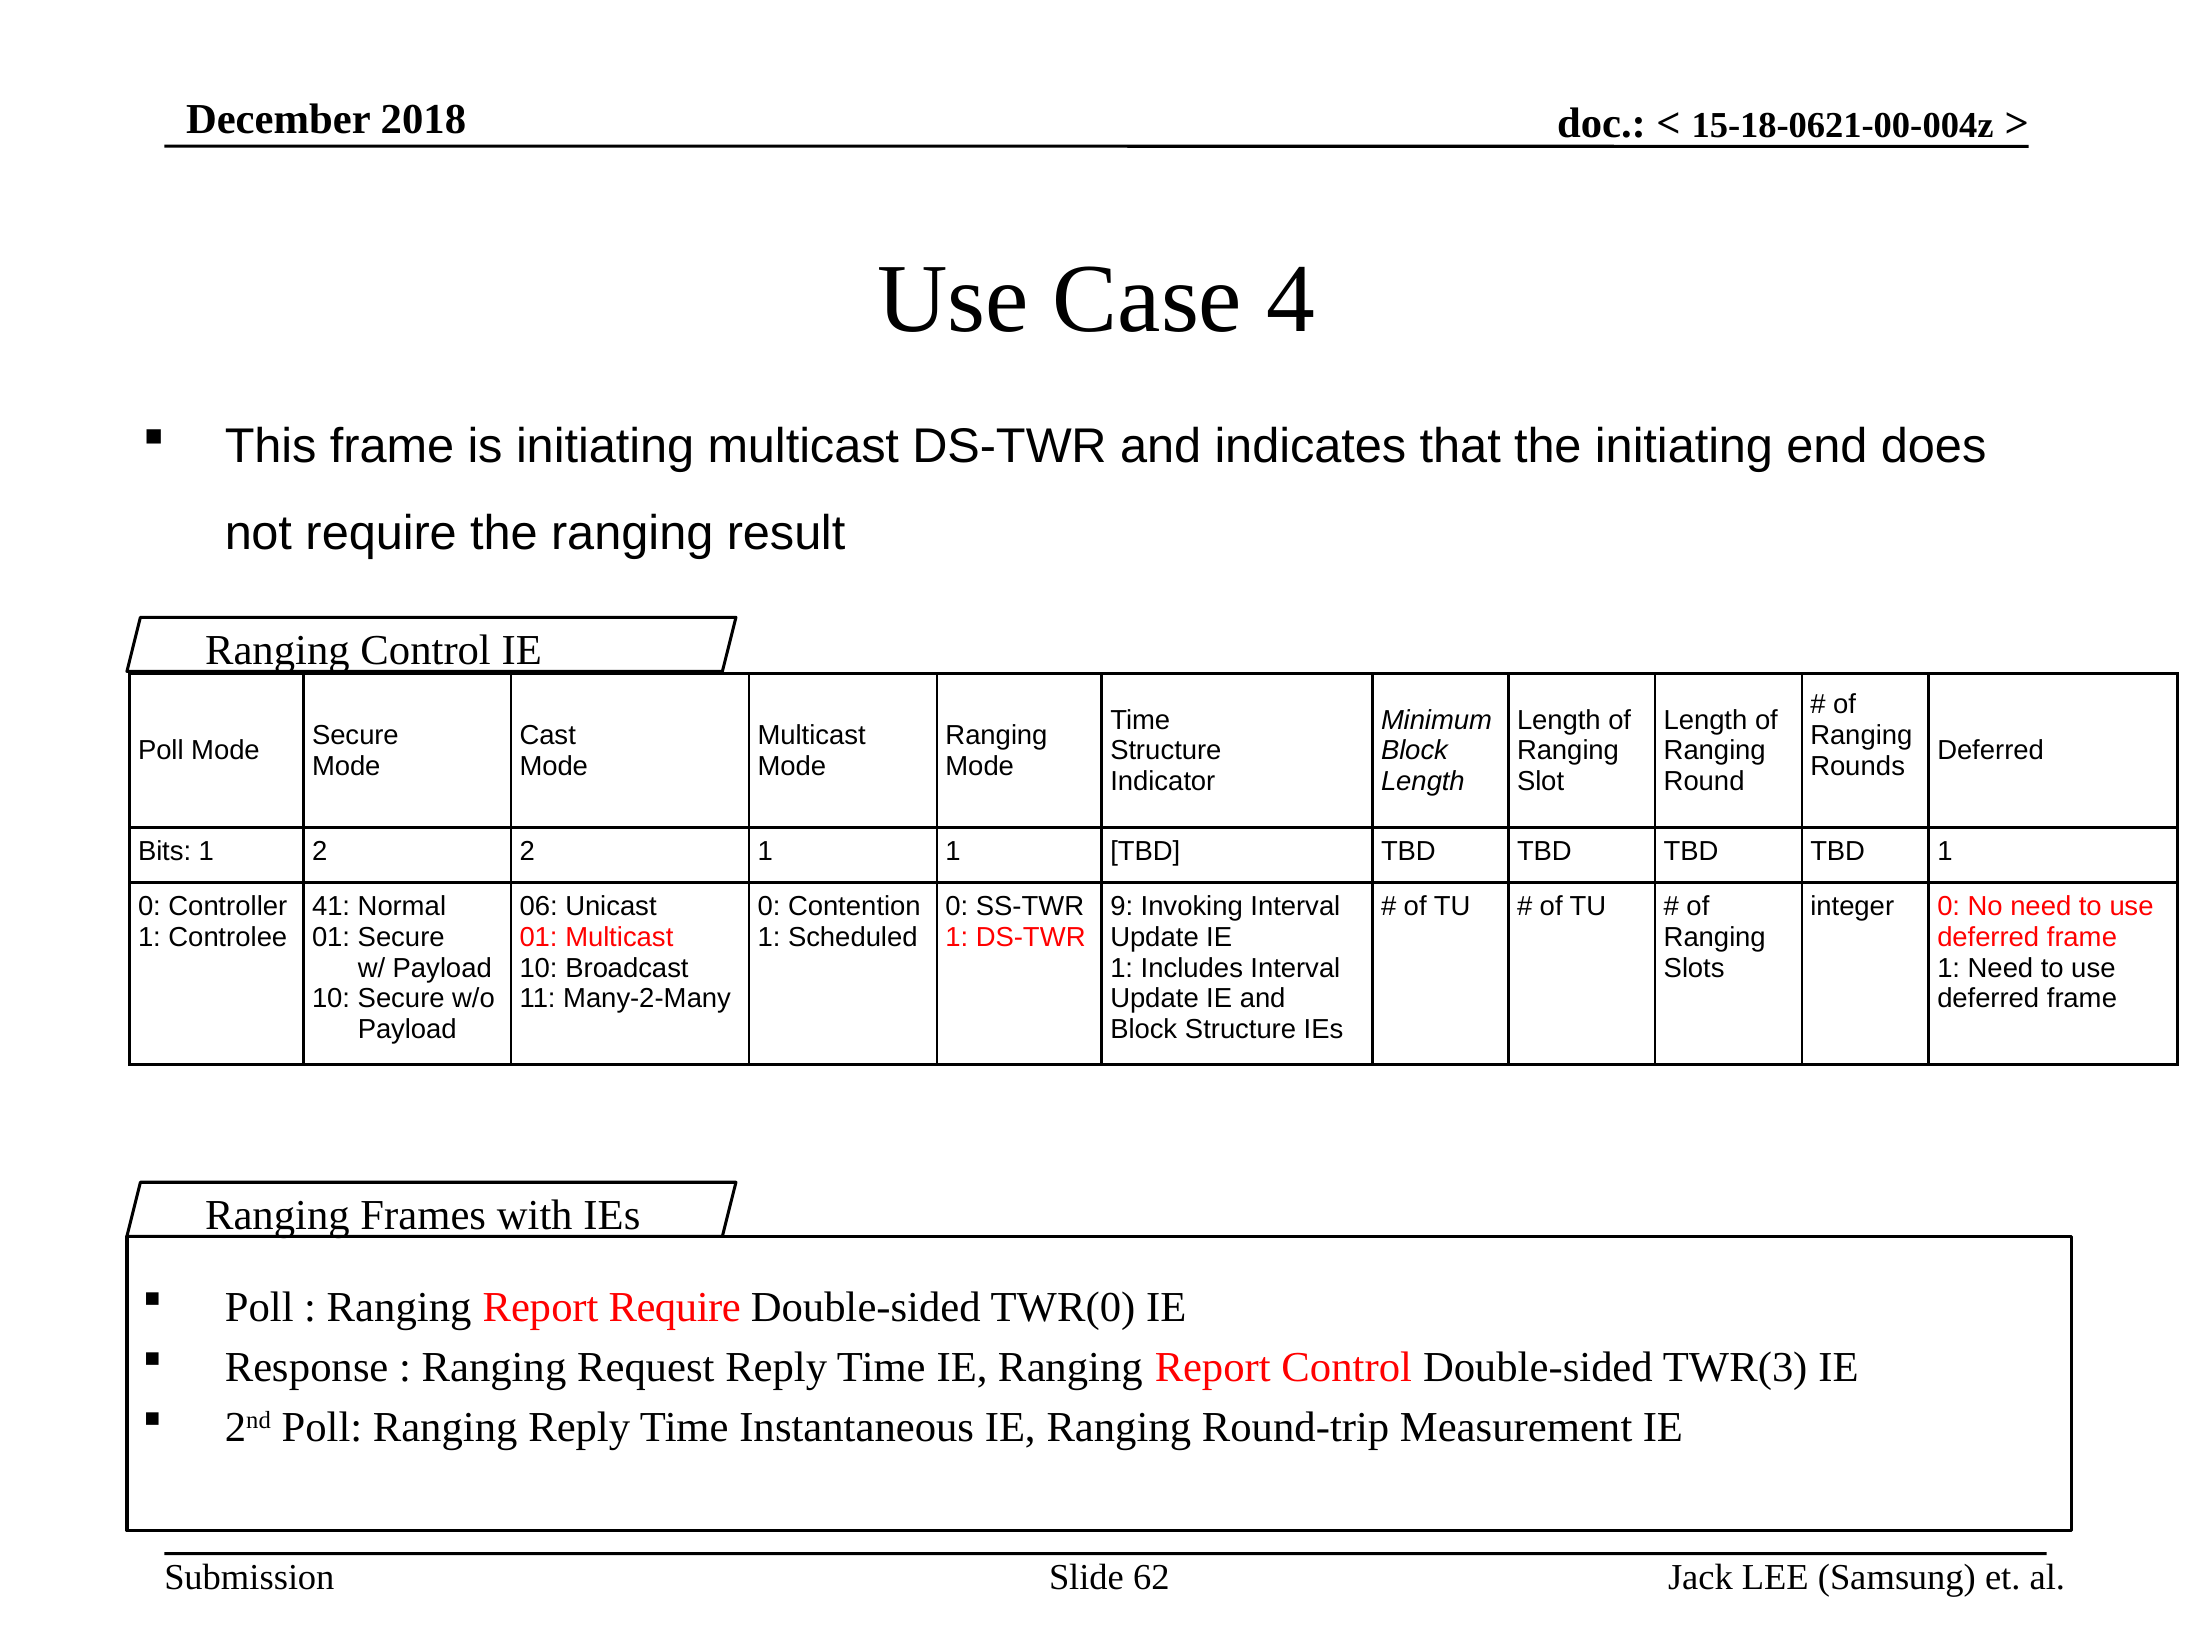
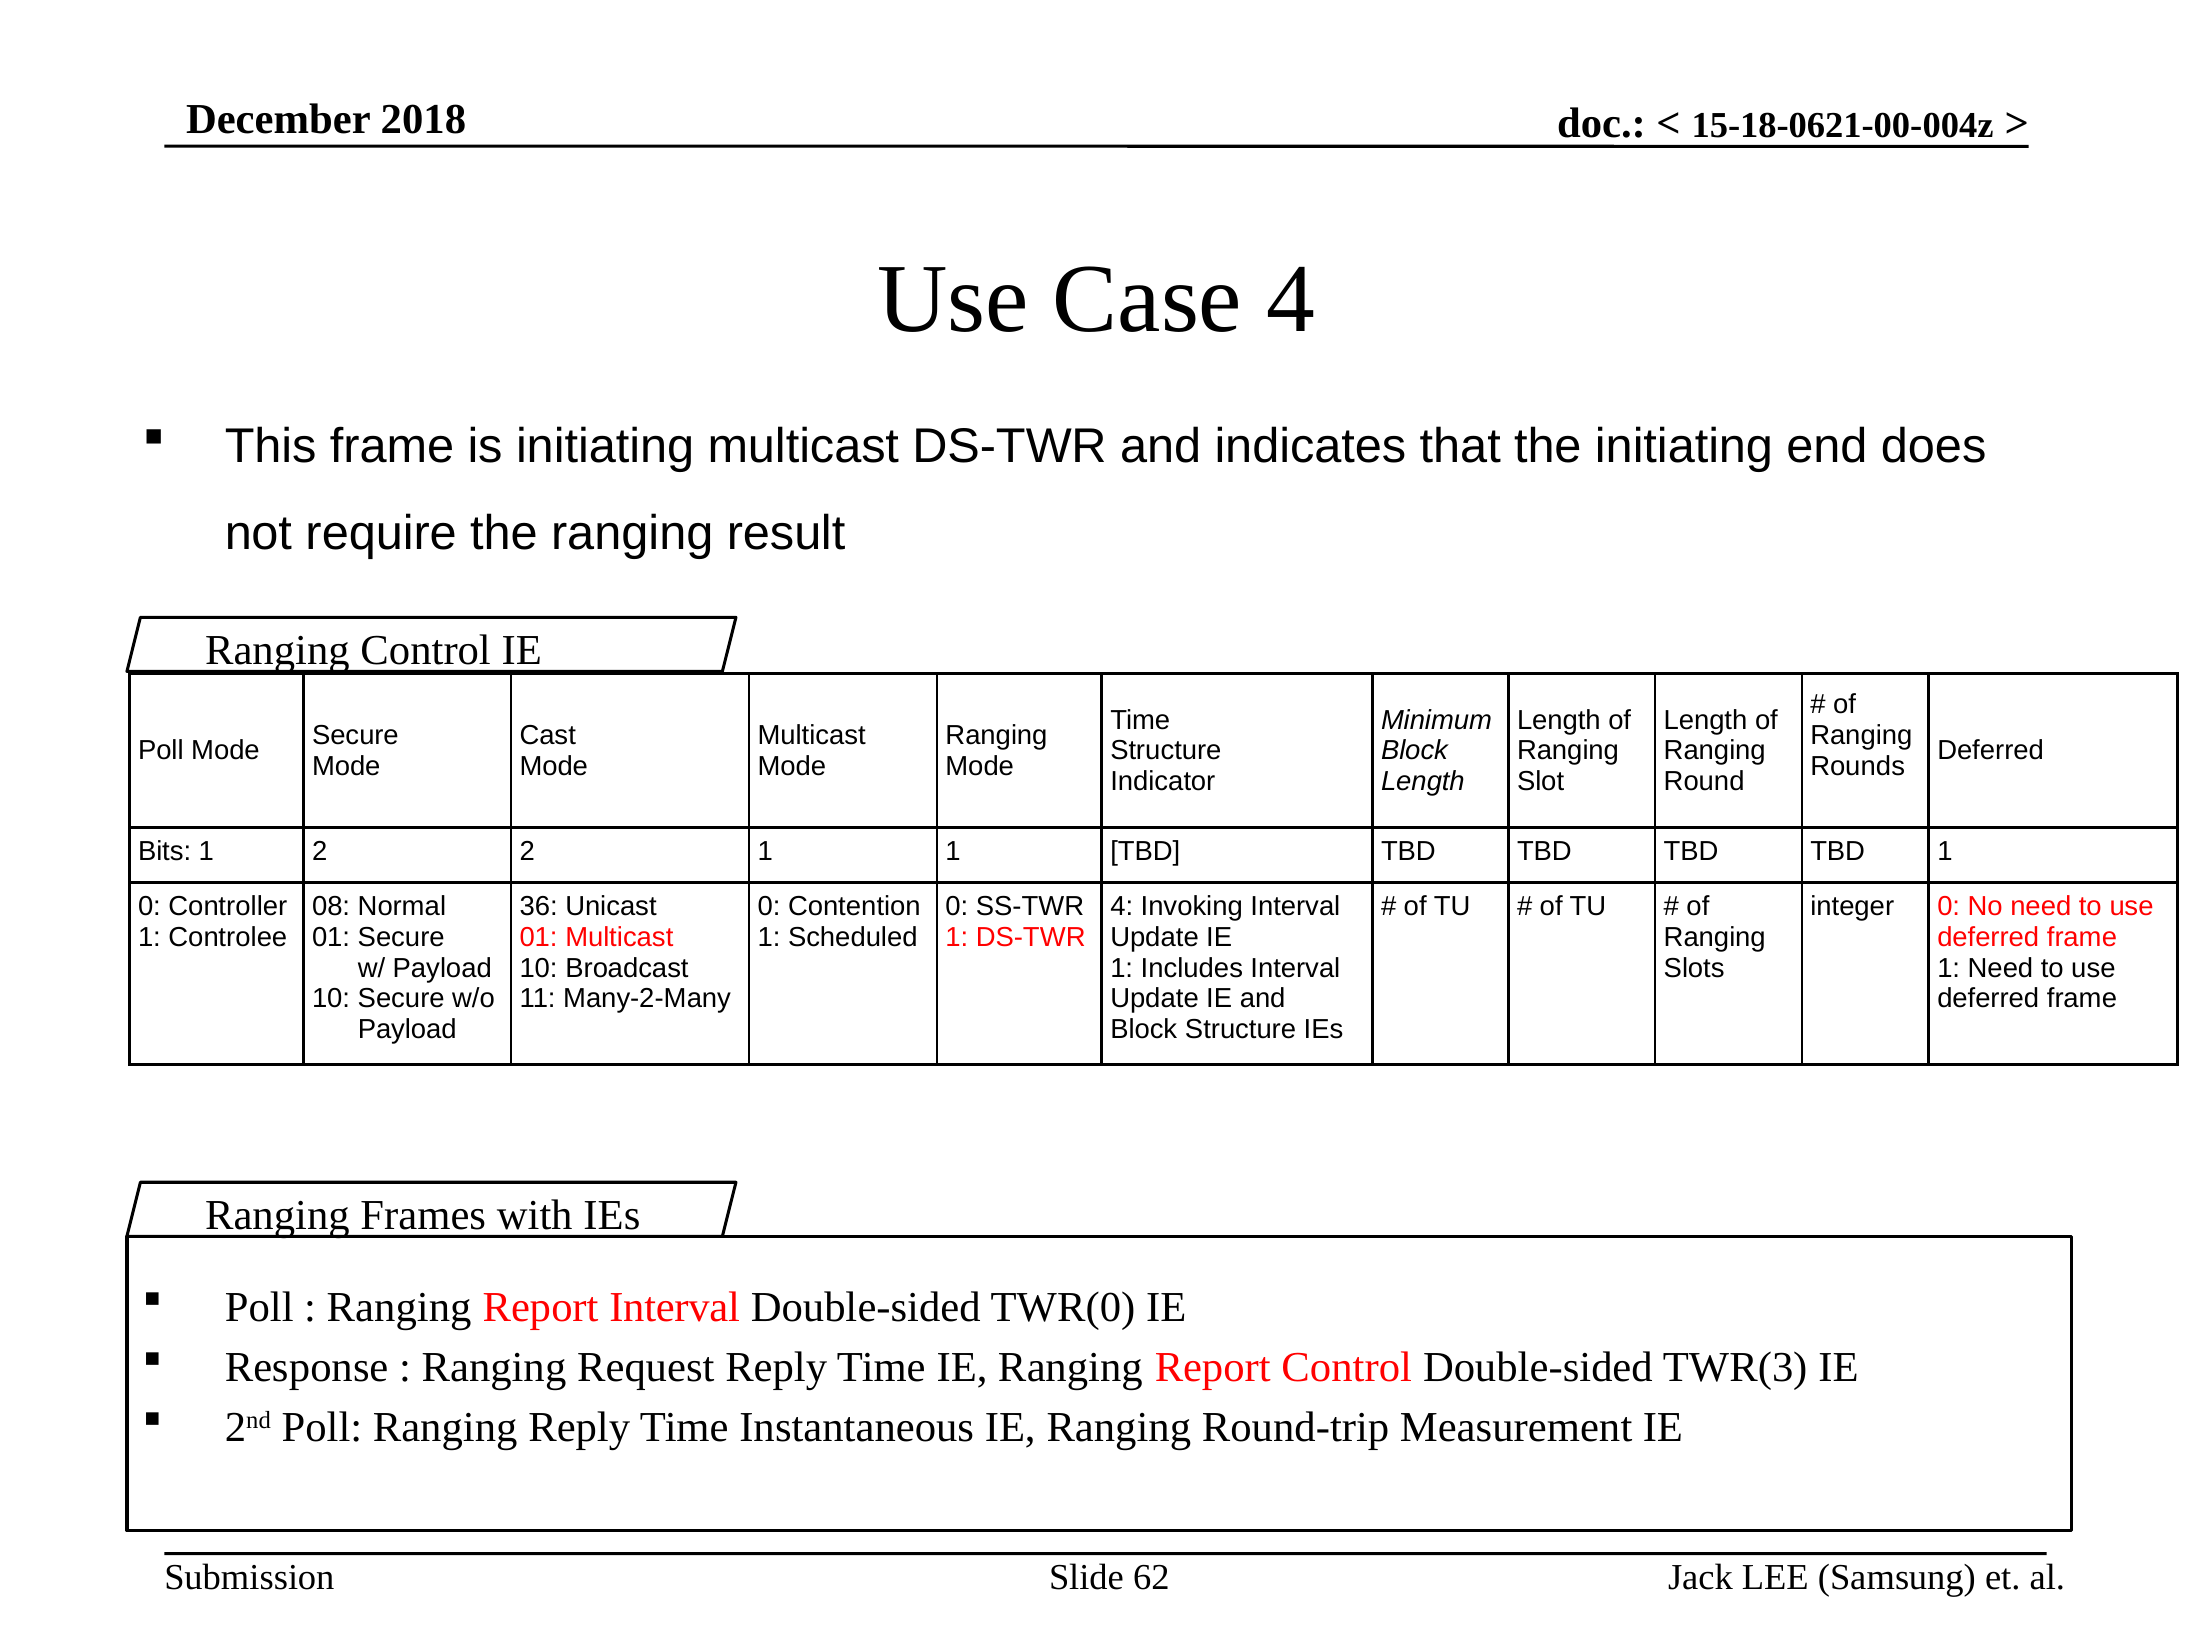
41: 41 -> 08
06: 06 -> 36
9 at (1122, 907): 9 -> 4
Report Require: Require -> Interval
